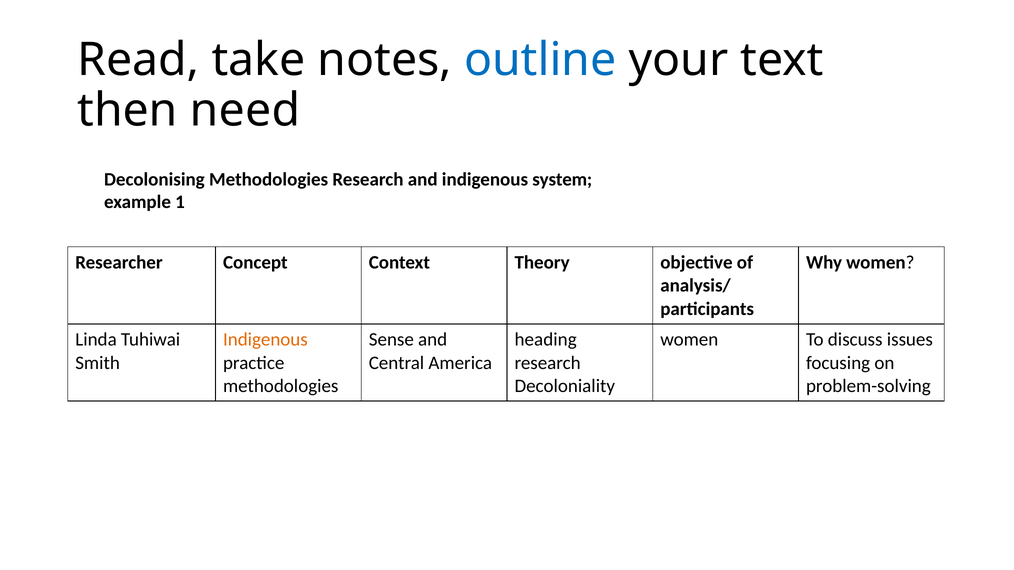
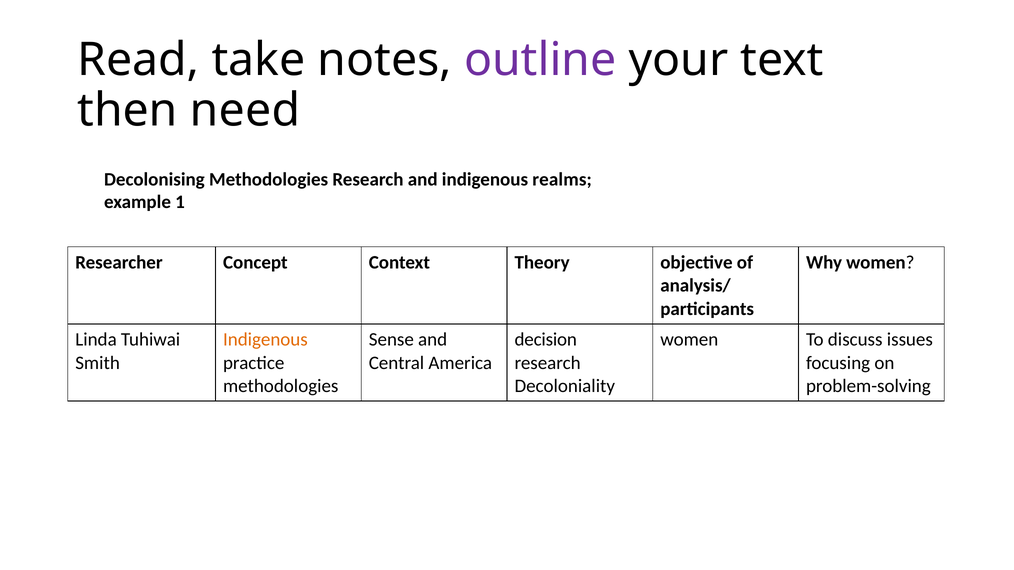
outline colour: blue -> purple
system: system -> realms
heading: heading -> decision
